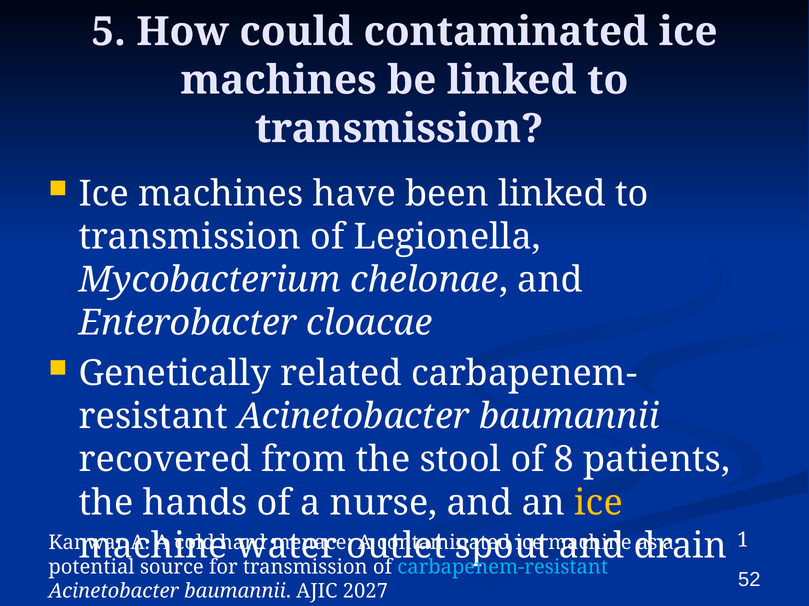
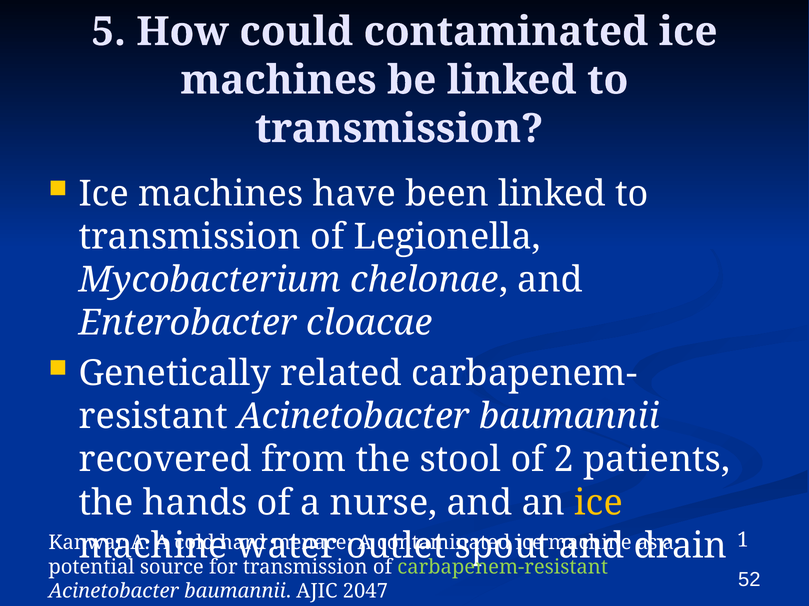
8: 8 -> 2
carbapenem-resistant colour: light blue -> light green
2027: 2027 -> 2047
